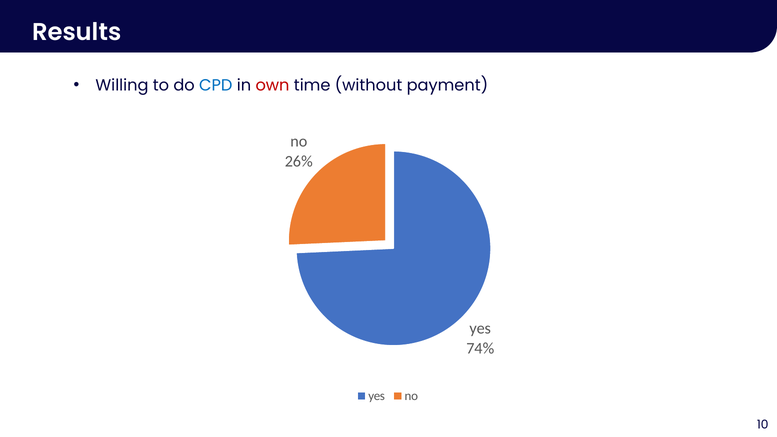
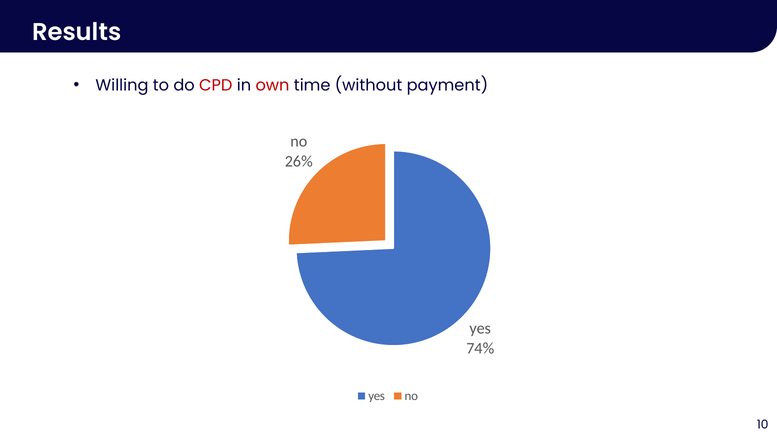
CPD colour: blue -> red
